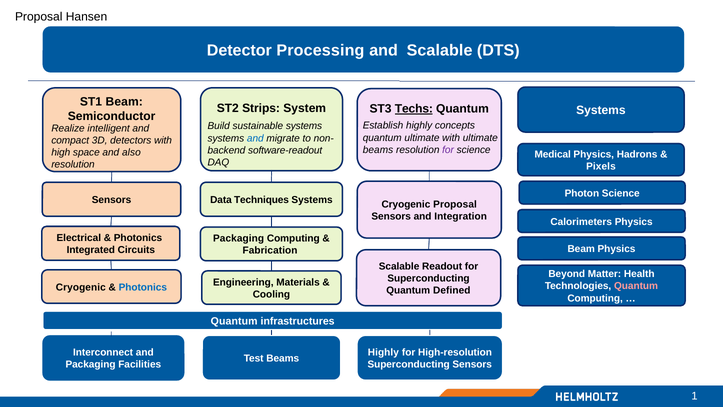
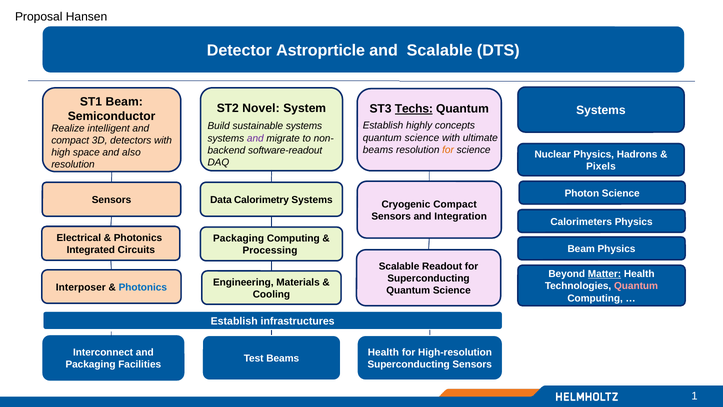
Processing: Processing -> Astroprticle
Strips: Strips -> Novel
ultimate at (422, 138): ultimate -> science
and at (255, 138) colour: blue -> purple
for at (448, 150) colour: purple -> orange
Medical: Medical -> Nuclear
Techniques: Techniques -> Calorimetry
Cryogenic Proposal: Proposal -> Compact
Fabrication: Fabrication -> Processing
Matter underline: none -> present
Cryogenic at (81, 287): Cryogenic -> Interposer
Defined at (452, 290): Defined -> Science
Quantum at (234, 321): Quantum -> Establish
Highly at (383, 352): Highly -> Health
